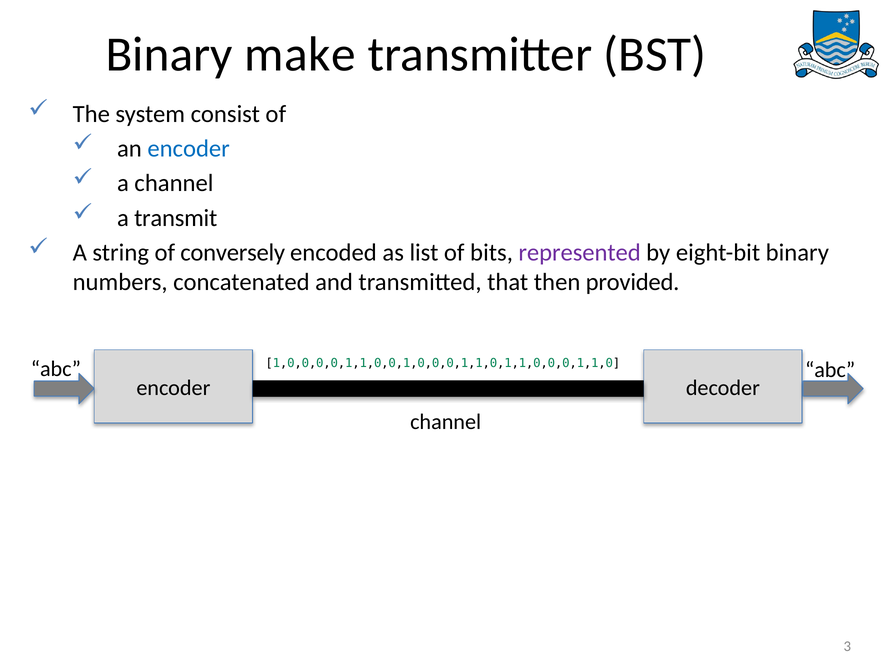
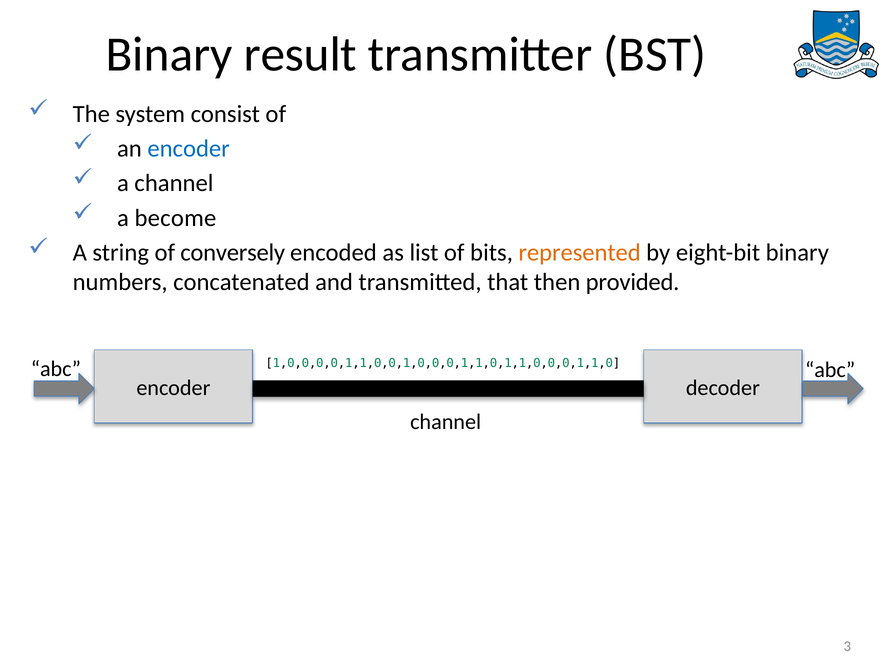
make: make -> result
transmit: transmit -> become
represented colour: purple -> orange
